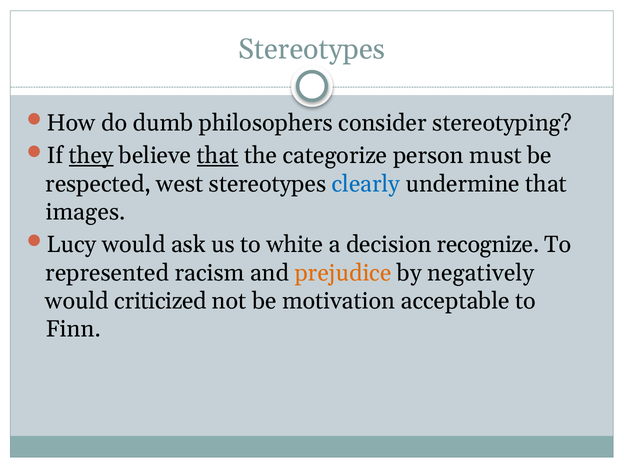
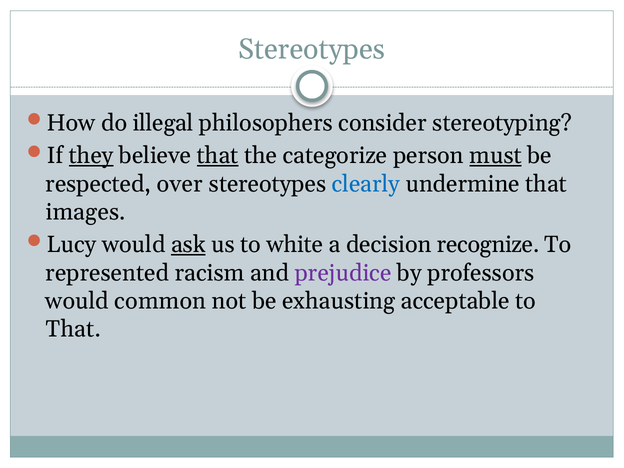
dumb: dumb -> illegal
must underline: none -> present
west: west -> over
ask underline: none -> present
prejudice colour: orange -> purple
negatively: negatively -> professors
criticized: criticized -> common
motivation: motivation -> exhausting
Finn at (73, 329): Finn -> That
